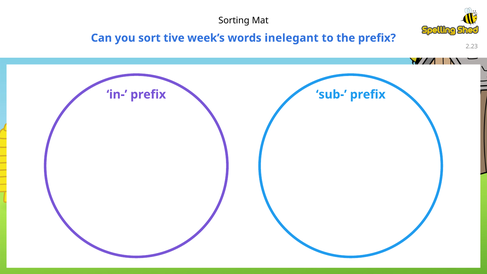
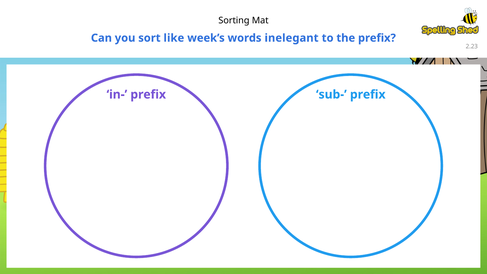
tive: tive -> like
